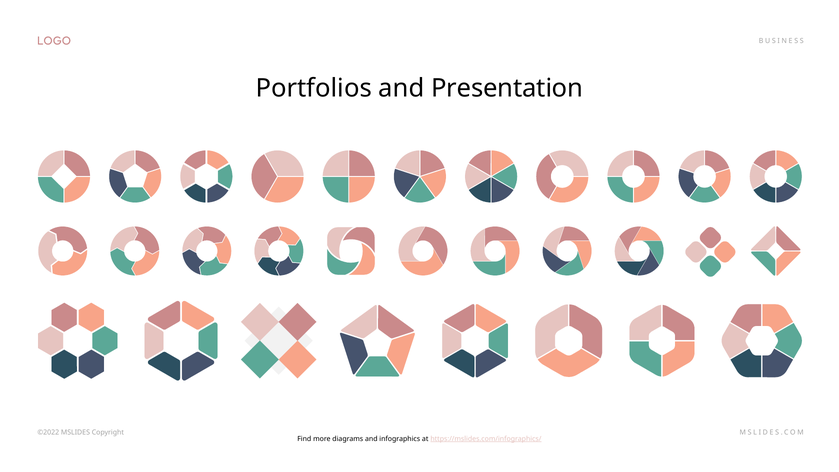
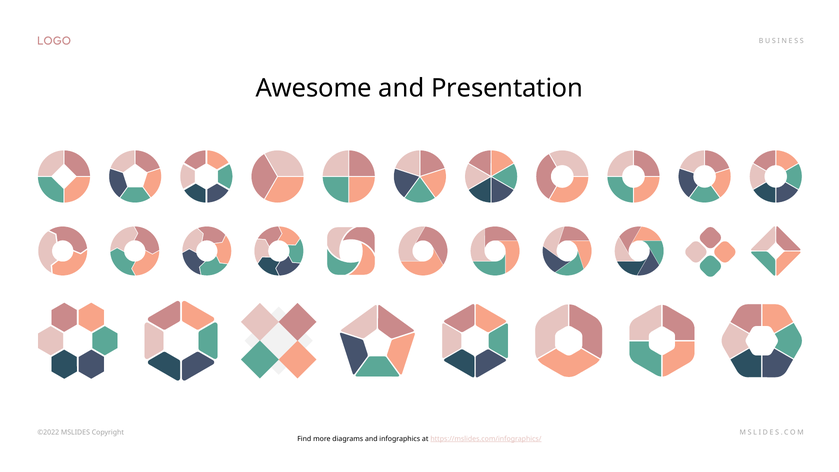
Portfolios: Portfolios -> Awesome
